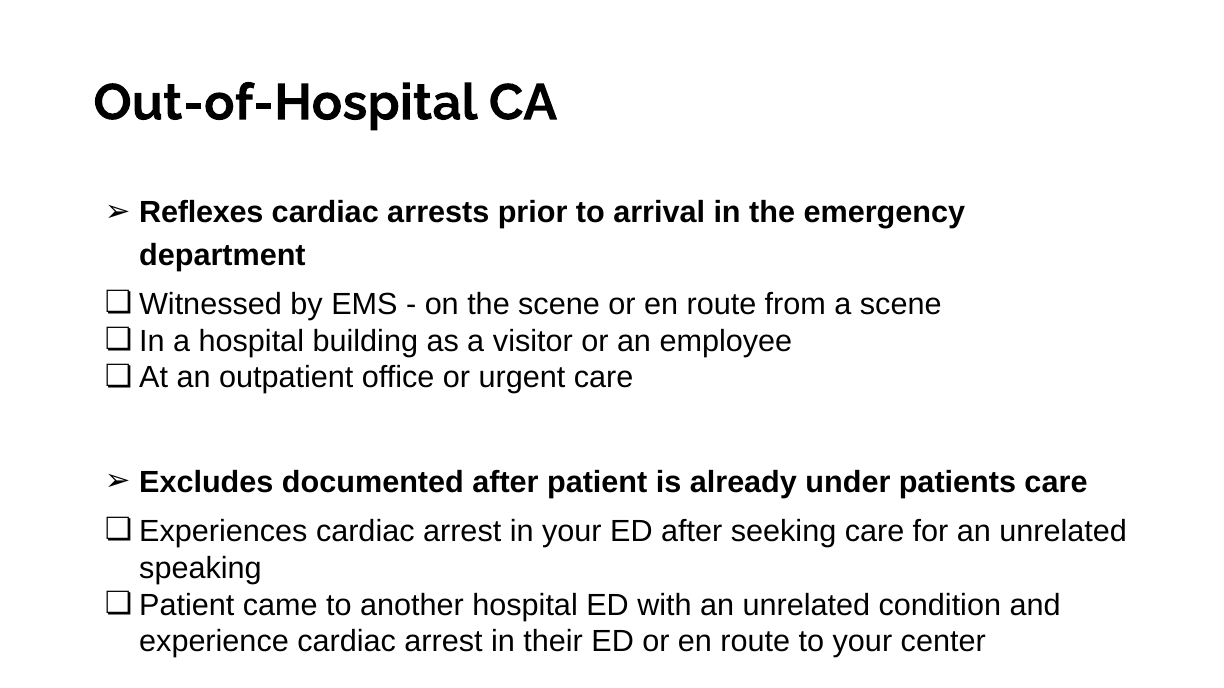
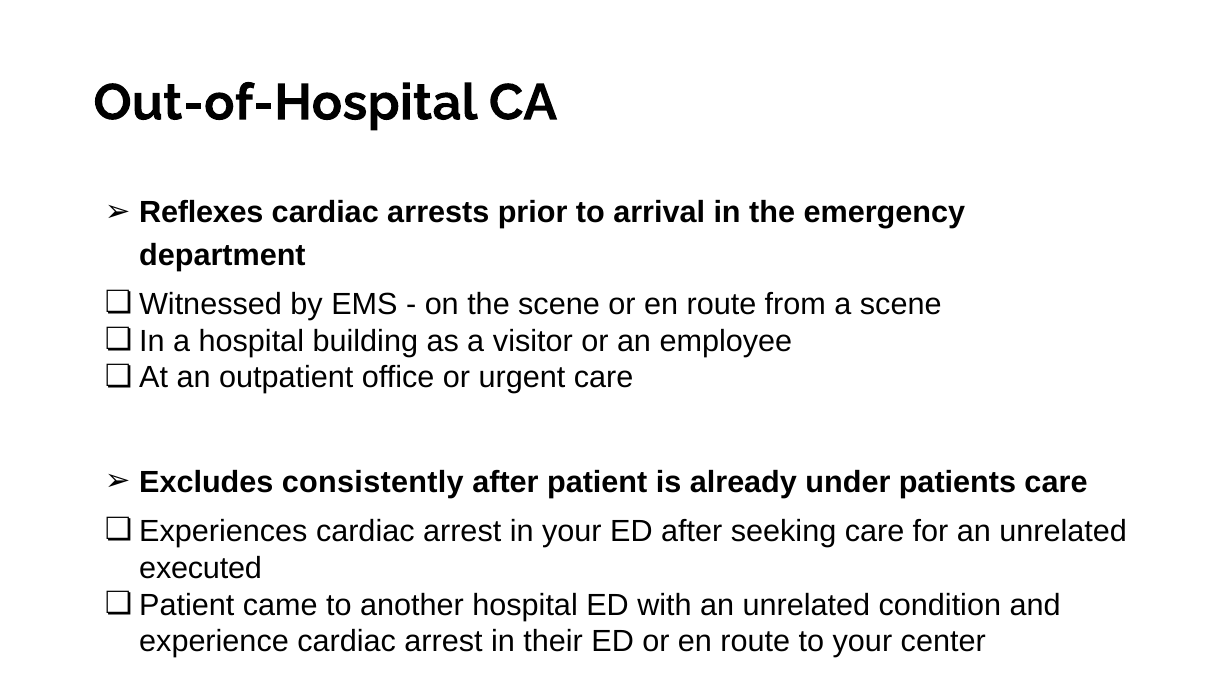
documented: documented -> consistently
speaking: speaking -> executed
